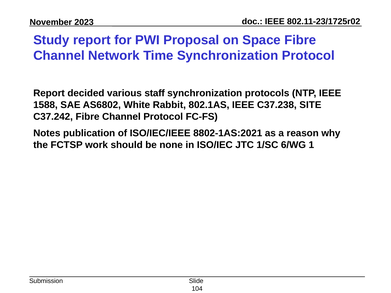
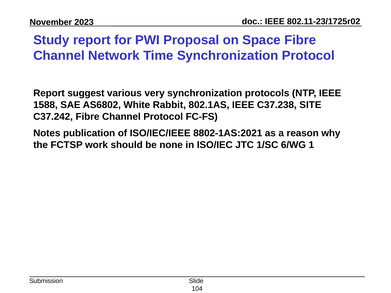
decided: decided -> suggest
staff: staff -> very
